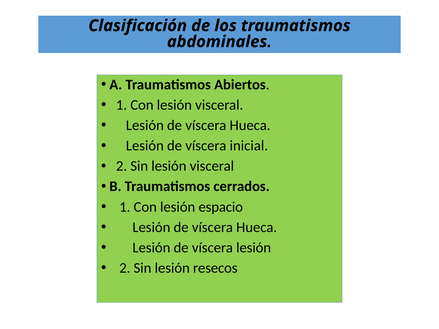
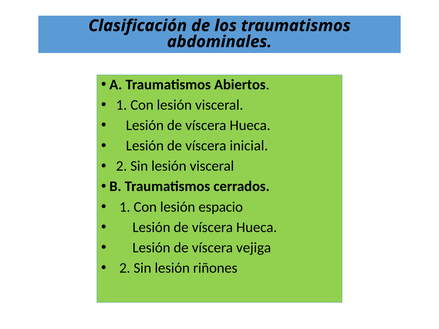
víscera lesión: lesión -> vejiga
resecos: resecos -> riñones
